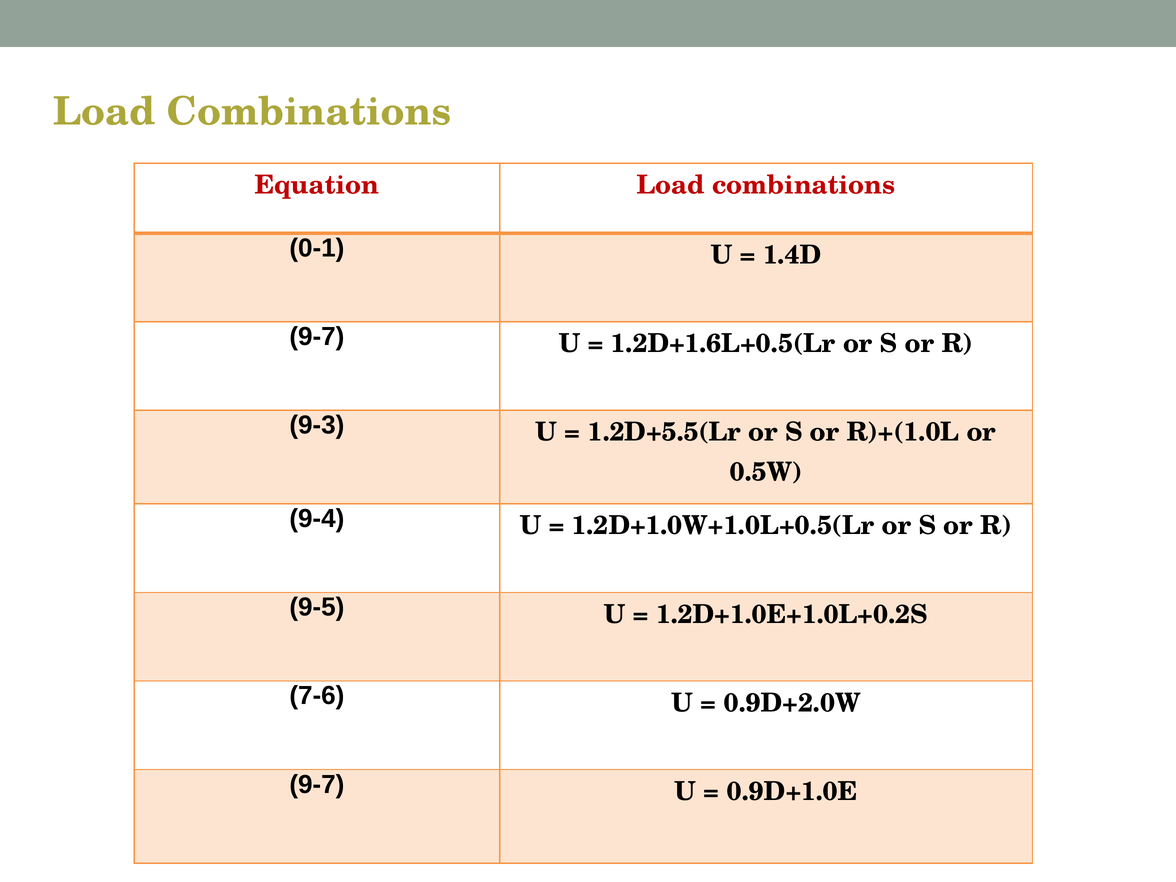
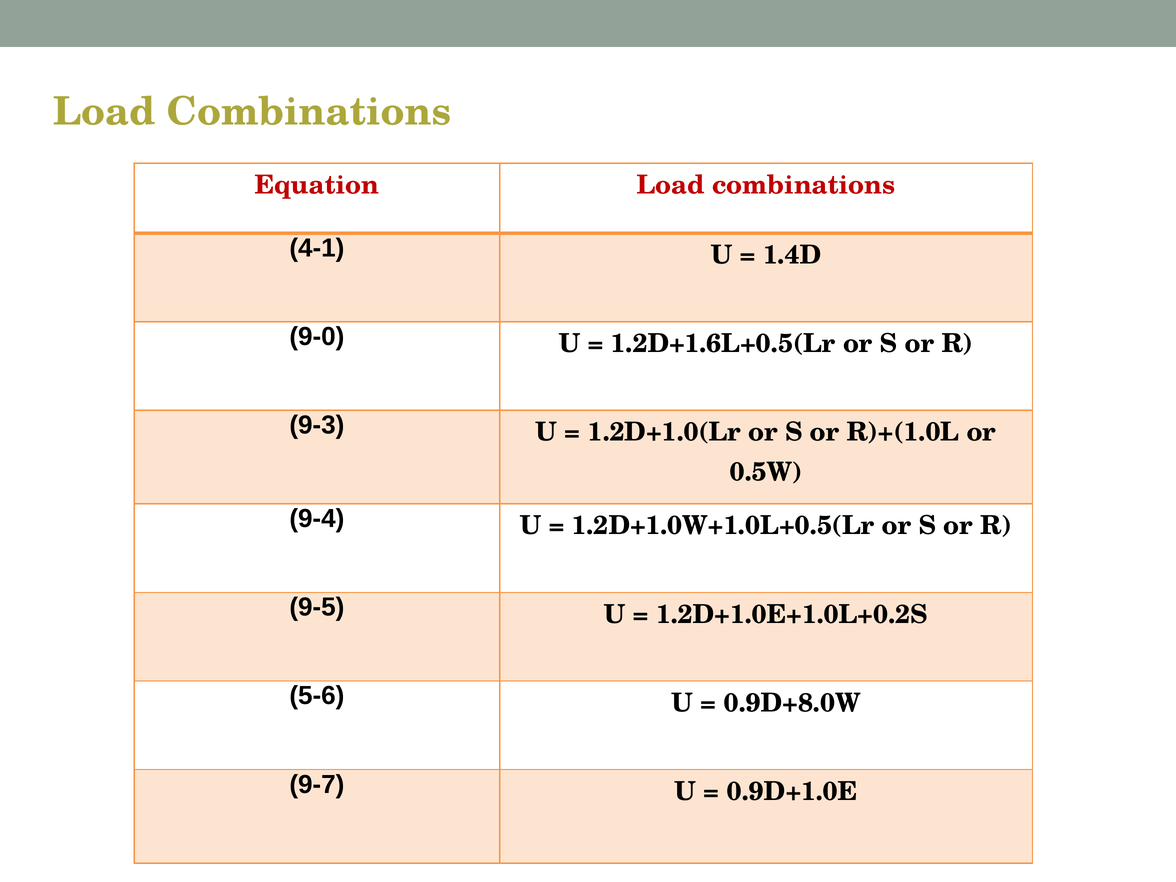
0-1: 0-1 -> 4-1
9-7 at (317, 337): 9-7 -> 9-0
1.2D+5.5(Lr: 1.2D+5.5(Lr -> 1.2D+1.0(Lr
7-6: 7-6 -> 5-6
0.9D+2.0W: 0.9D+2.0W -> 0.9D+8.0W
